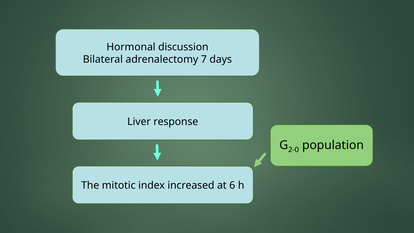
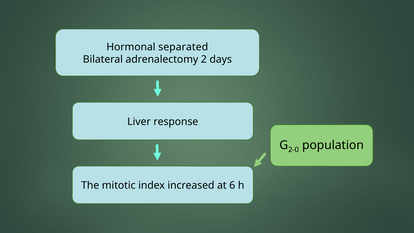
discussion: discussion -> separated
7: 7 -> 2
